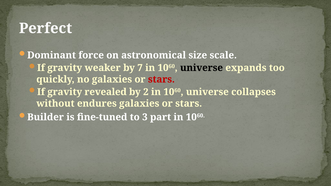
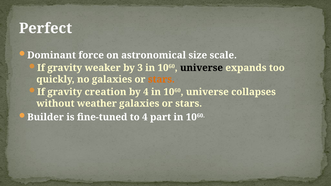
7: 7 -> 3
stars at (161, 79) colour: red -> orange
revealed: revealed -> creation
by 2: 2 -> 4
endures: endures -> weather
to 3: 3 -> 4
